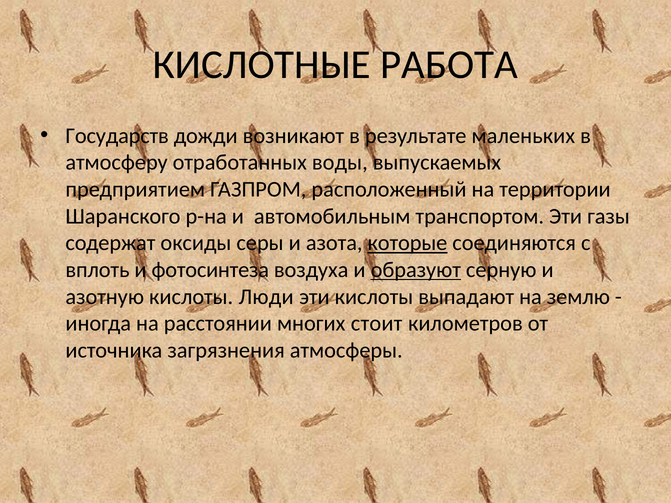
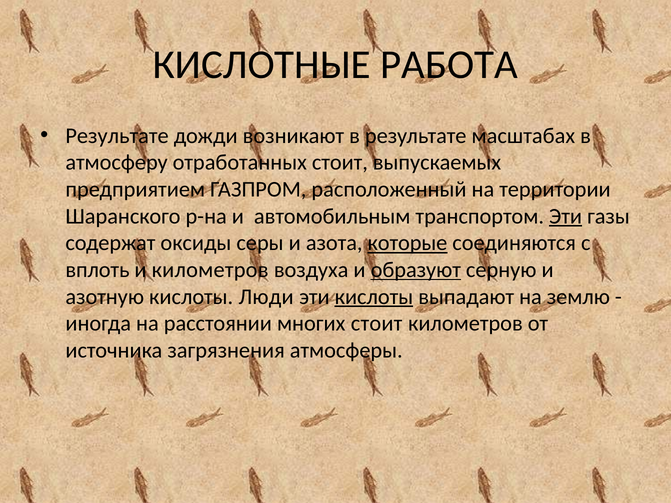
Государств at (117, 136): Государств -> Результате
маленьких: маленьких -> масштабах
отработанных воды: воды -> стоит
Эти at (566, 216) underline: none -> present
и фотосинтеза: фотосинтеза -> километров
кислоты at (374, 297) underline: none -> present
